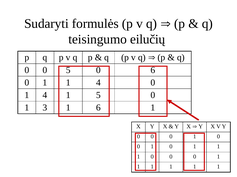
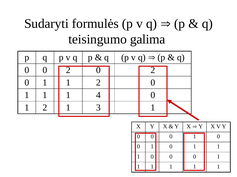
eilučių: eilučių -> galima
0 0 5: 5 -> 2
6 at (153, 70): 6 -> 2
1 1 4: 4 -> 2
4 at (45, 95): 4 -> 1
1 5: 5 -> 4
3 at (45, 108): 3 -> 2
1 6: 6 -> 3
